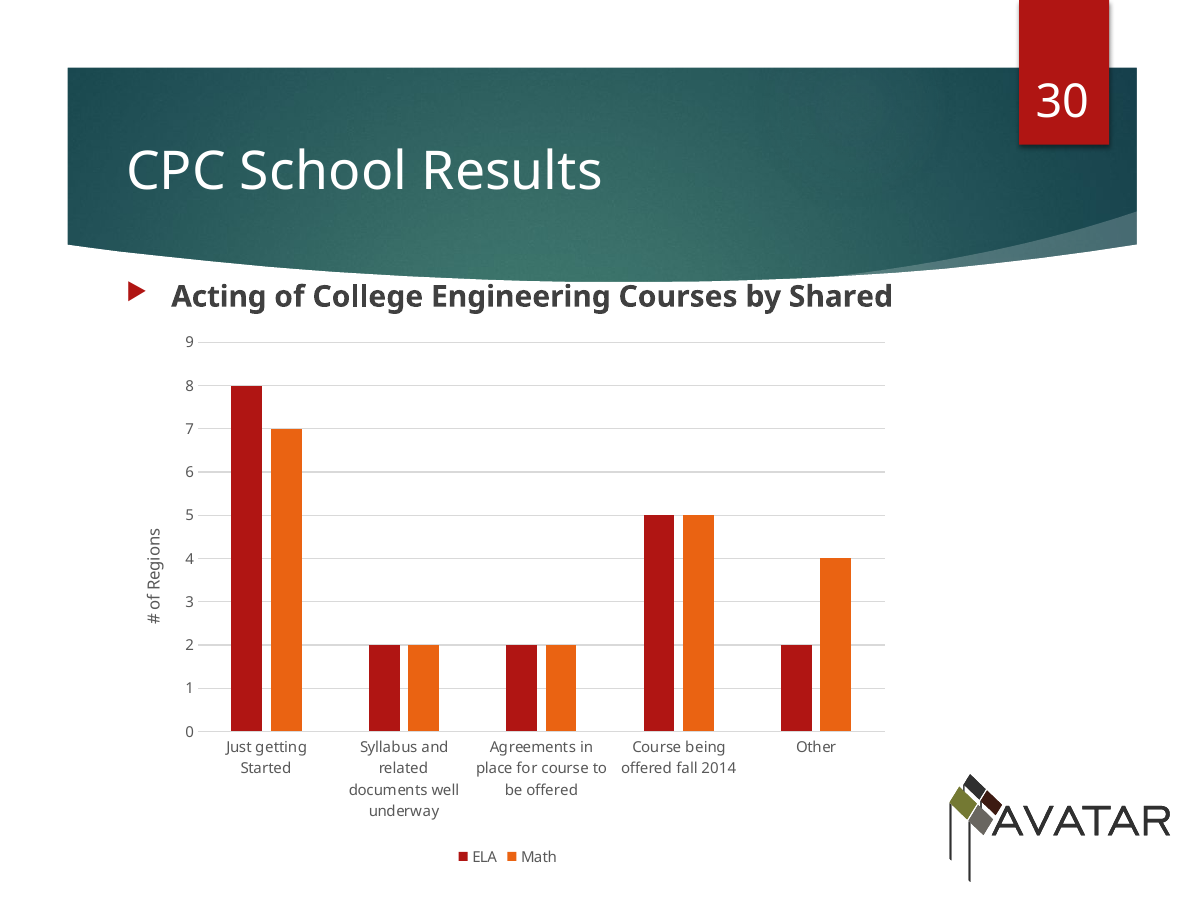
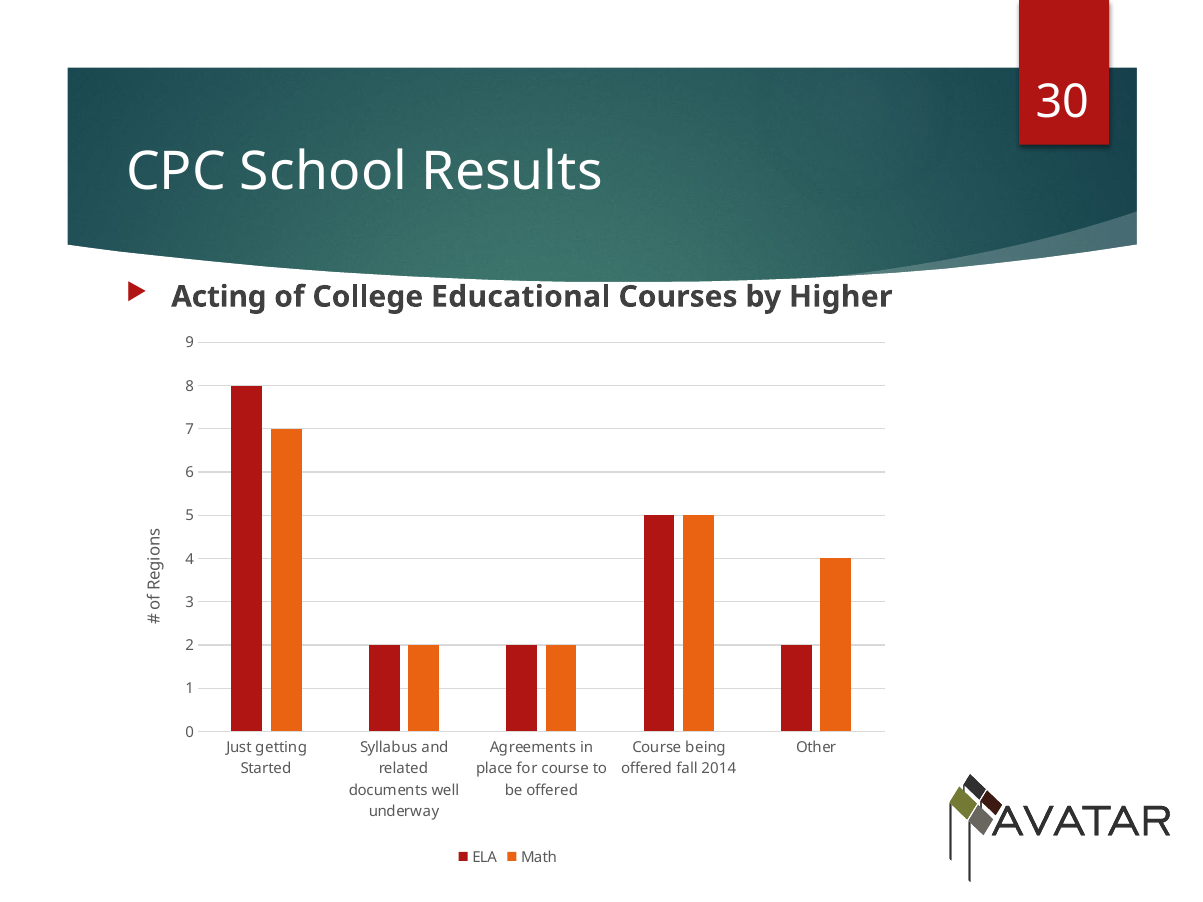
Engineering: Engineering -> Educational
Shared: Shared -> Higher
